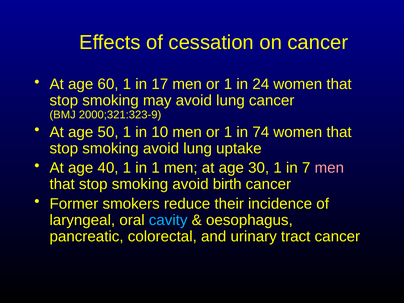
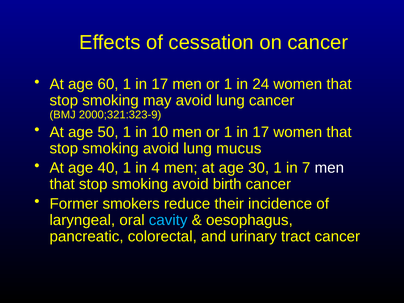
or 1 in 74: 74 -> 17
uptake: uptake -> mucus
in 1: 1 -> 4
men at (329, 168) colour: pink -> white
